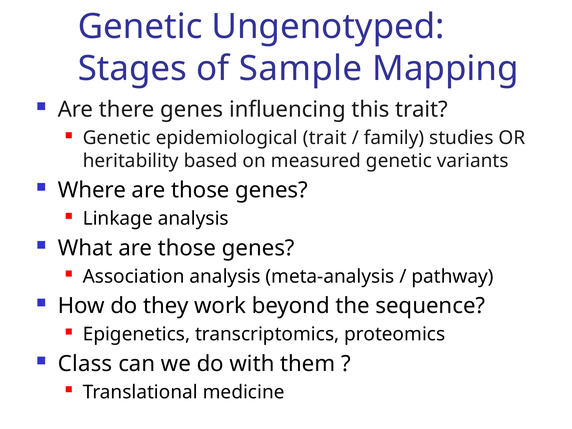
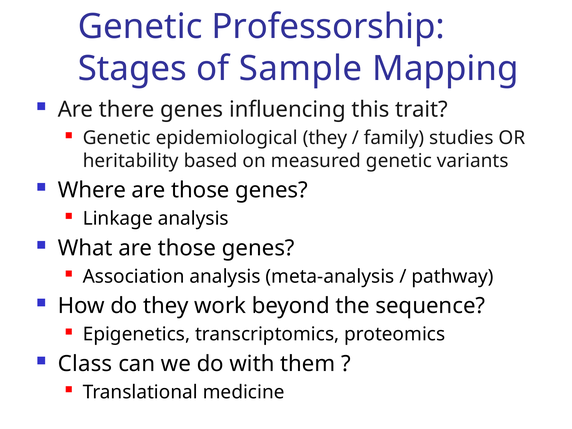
Ungenotyped: Ungenotyped -> Professorship
epidemiological trait: trait -> they
